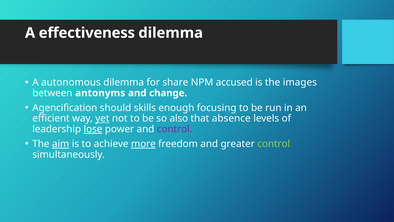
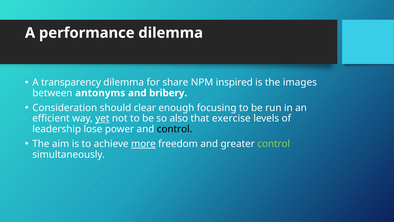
effectiveness: effectiveness -> performance
autonomous: autonomous -> transparency
accused: accused -> inspired
change: change -> bribery
Agencification: Agencification -> Consideration
skills: skills -> clear
absence: absence -> exercise
lose underline: present -> none
control at (175, 129) colour: purple -> black
aim underline: present -> none
